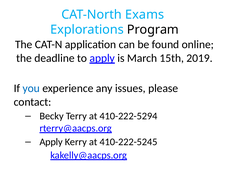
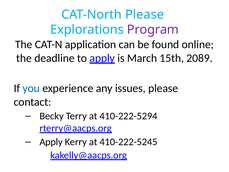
CAT-North Exams: Exams -> Please
Program colour: black -> purple
2019: 2019 -> 2089
